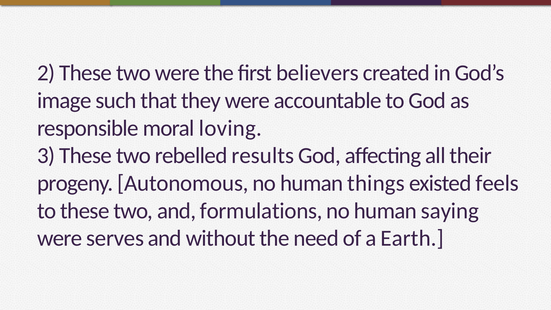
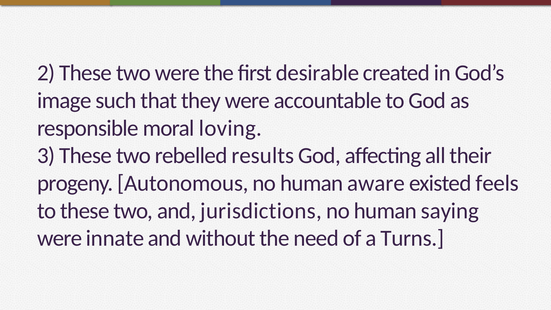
believers: believers -> desirable
things: things -> aware
formulations: formulations -> jurisdictions
serves: serves -> innate
Earth: Earth -> Turns
